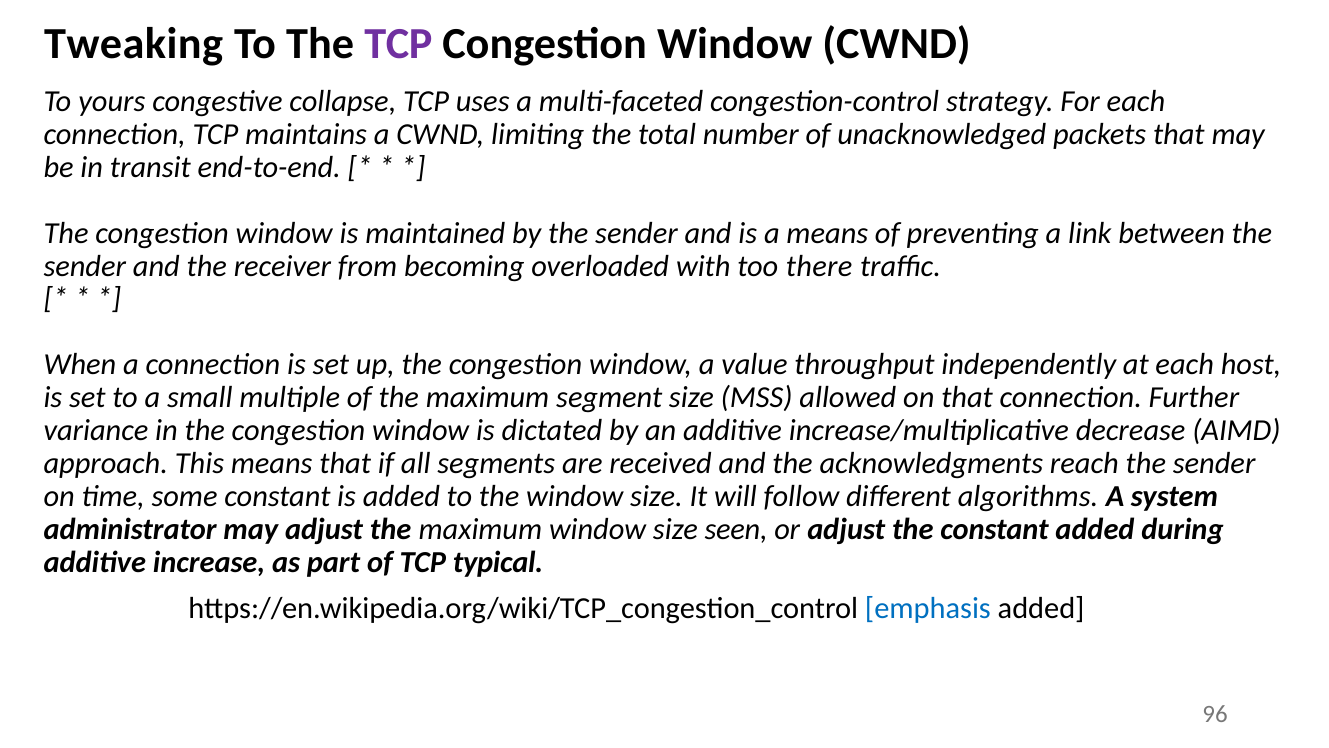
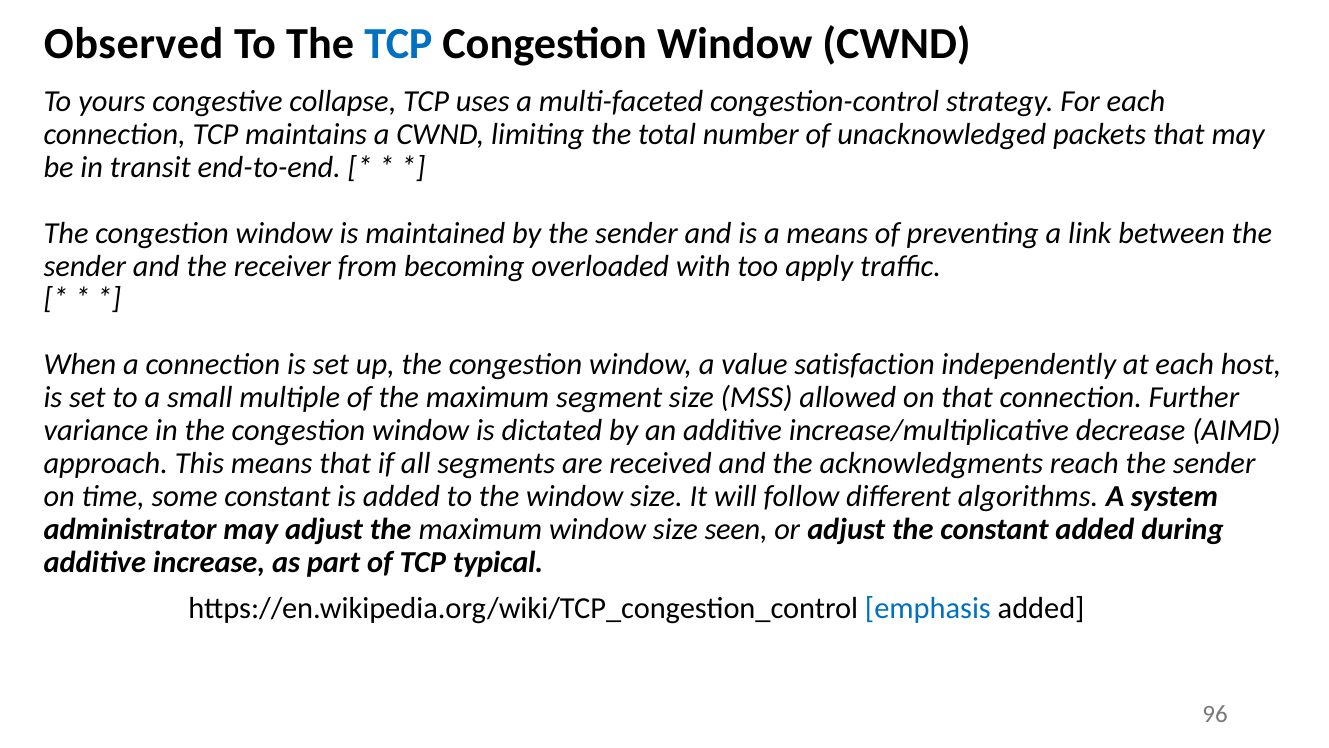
Tweaking: Tweaking -> Observed
TCP at (398, 43) colour: purple -> blue
there: there -> apply
throughput: throughput -> satisfaction
